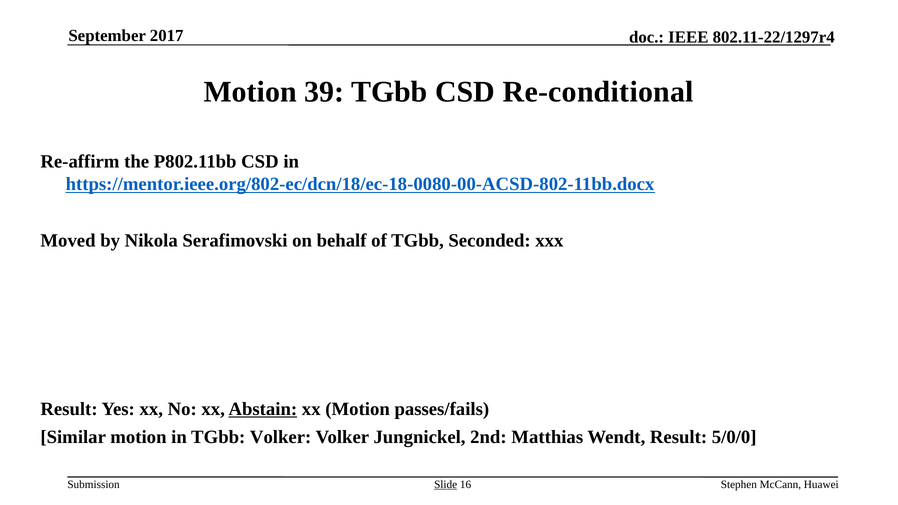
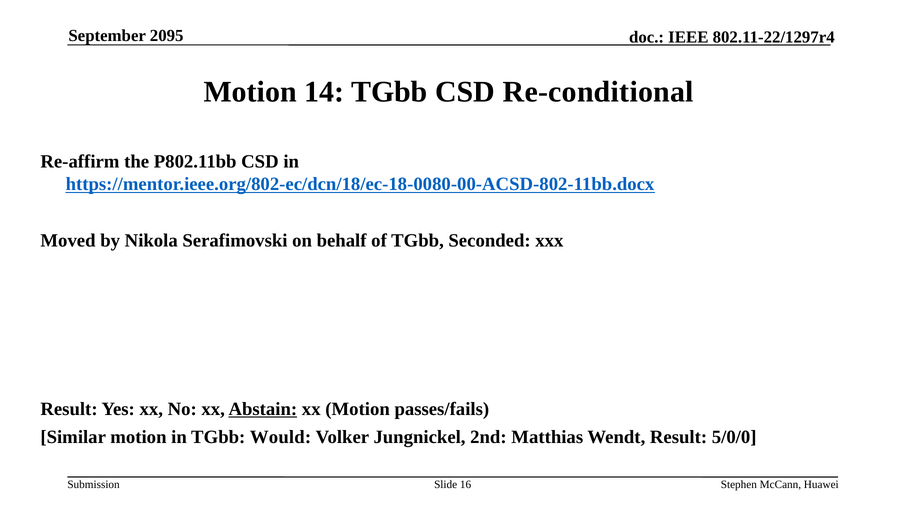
2017: 2017 -> 2095
39: 39 -> 14
TGbb Volker: Volker -> Would
Slide underline: present -> none
